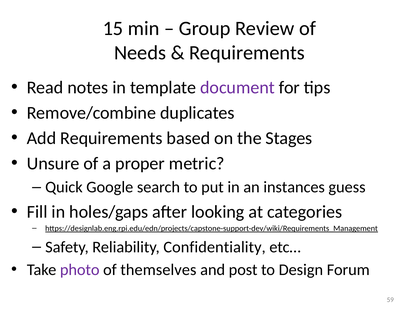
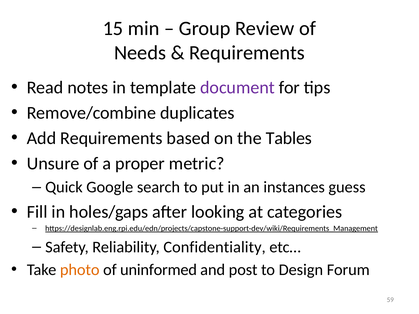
Stages: Stages -> Tables
photo colour: purple -> orange
themselves: themselves -> uninformed
